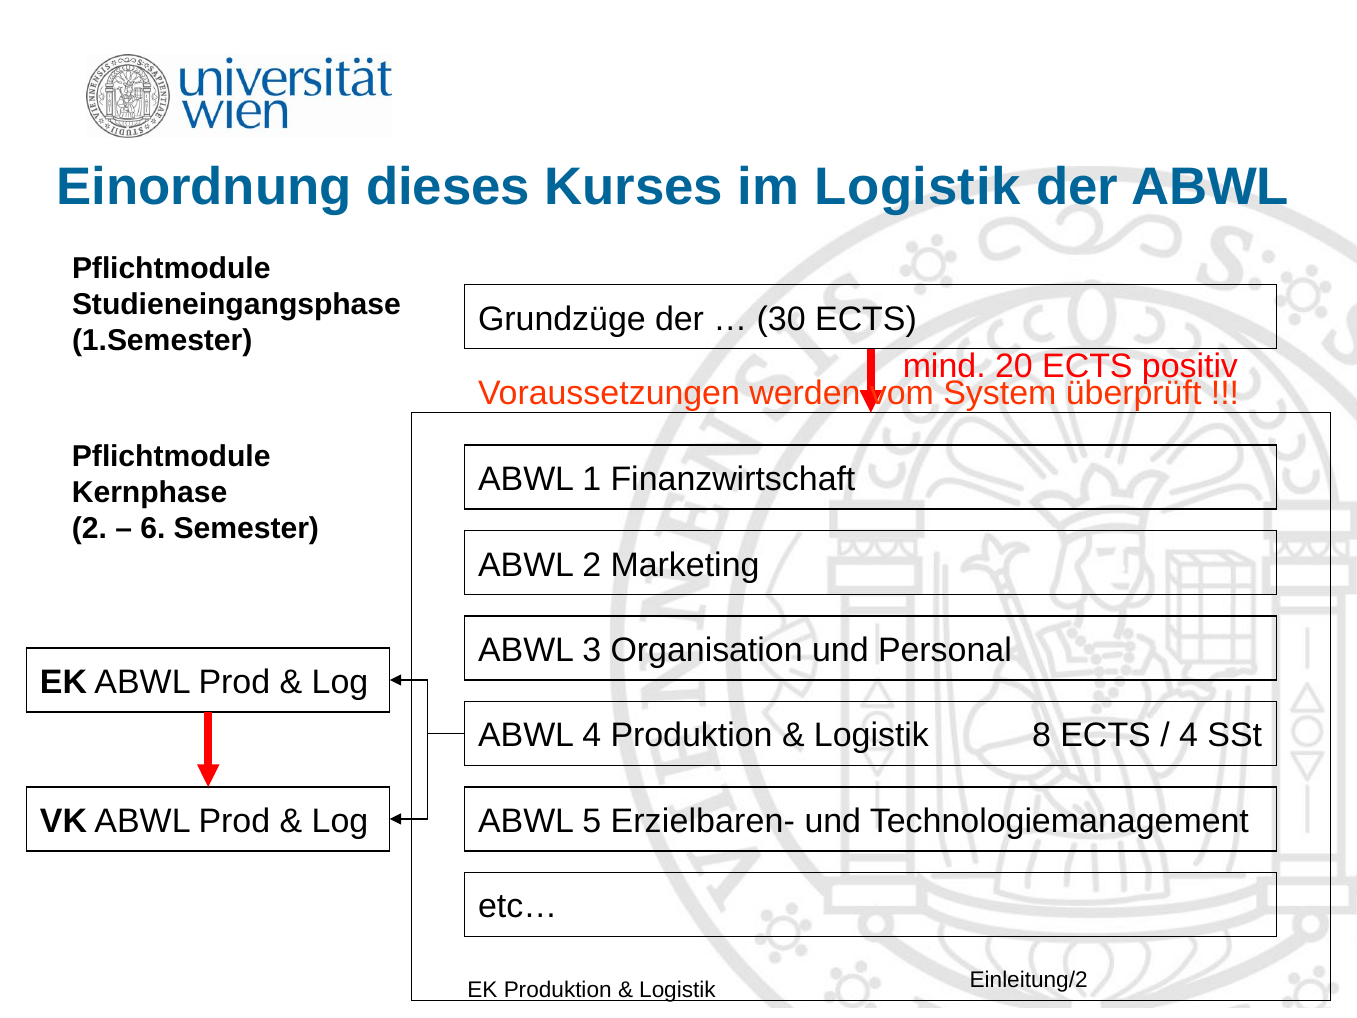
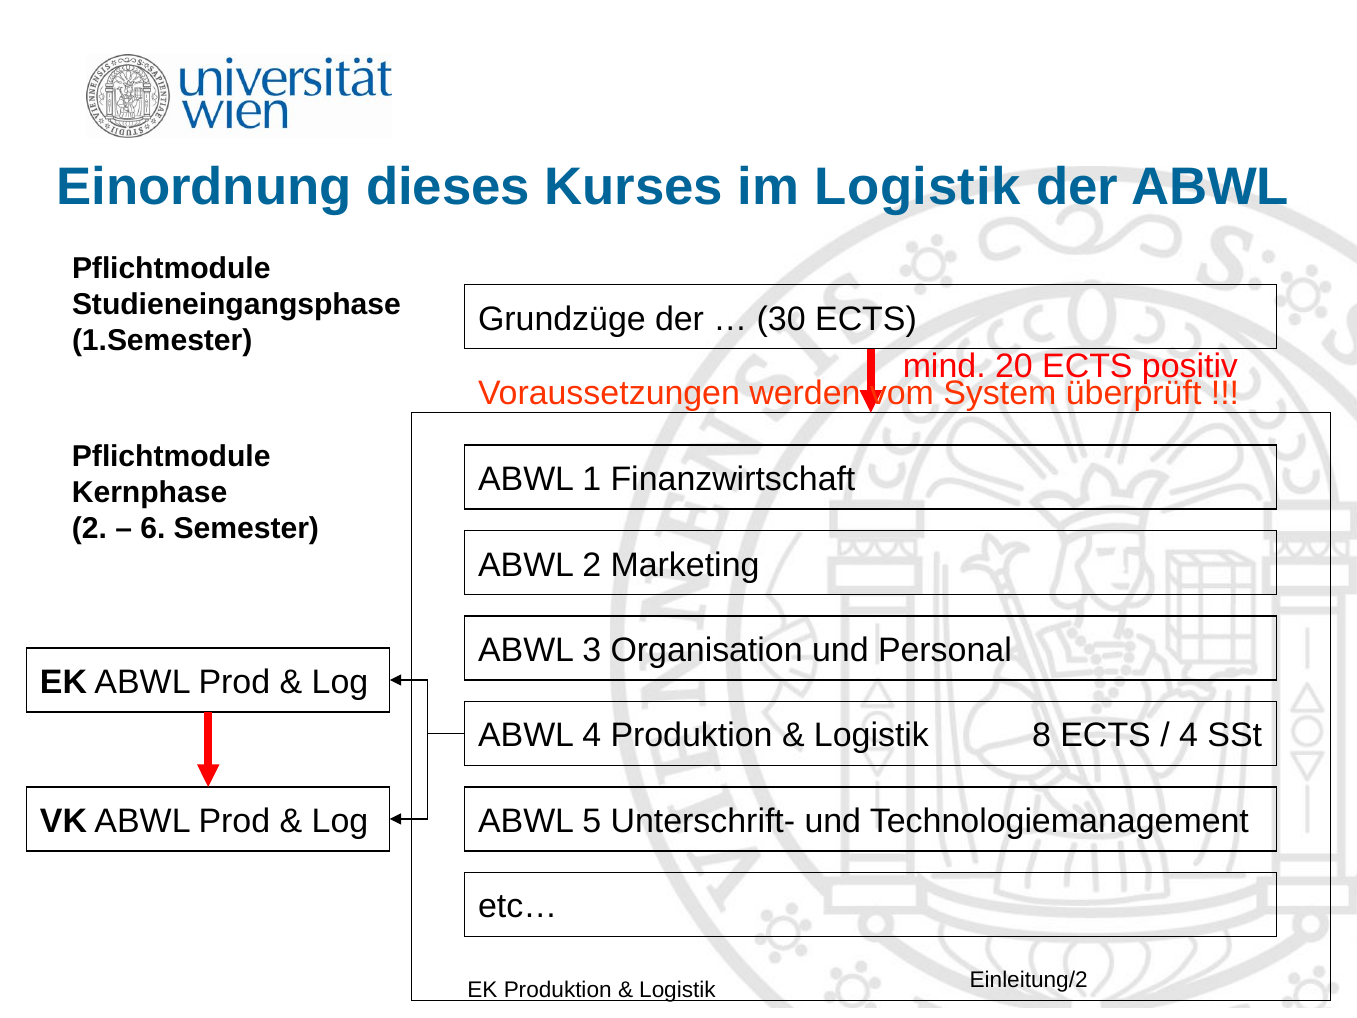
Erzielbaren-: Erzielbaren- -> Unterschrift-
